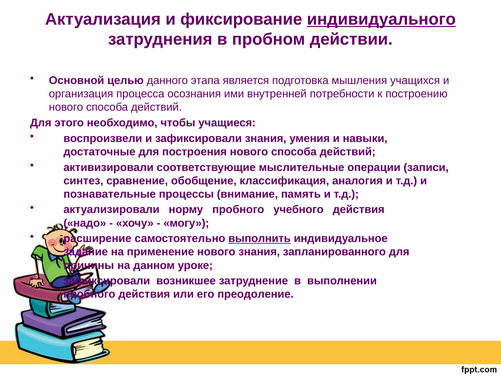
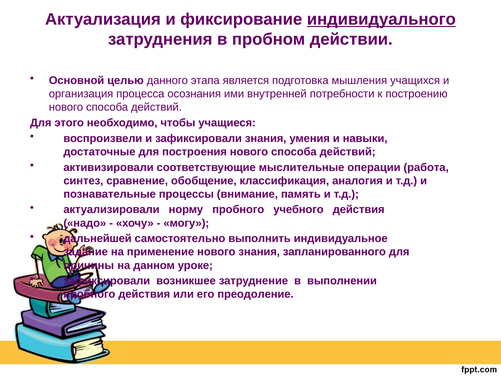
записи: записи -> работа
расширение: расширение -> дальнейшей
выполнить underline: present -> none
